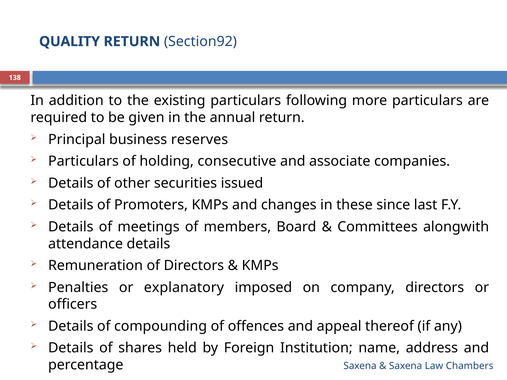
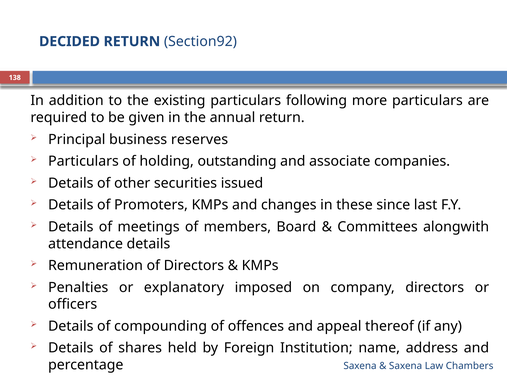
QUALITY: QUALITY -> DECIDED
consecutive: consecutive -> outstanding
